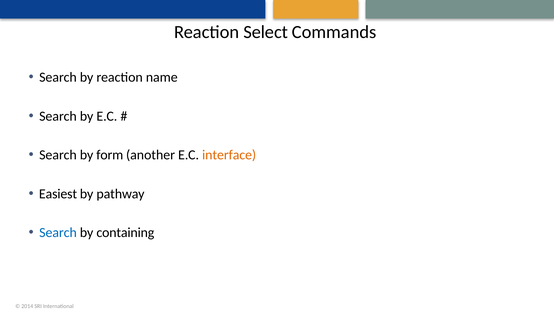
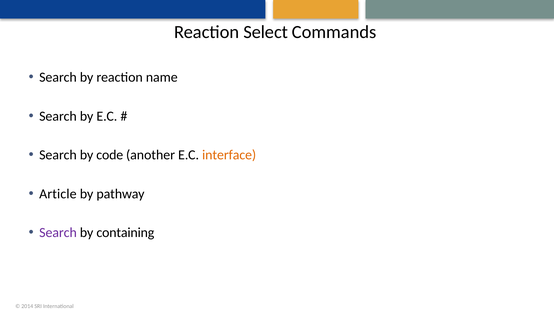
form: form -> code
Easiest: Easiest -> Article
Search at (58, 232) colour: blue -> purple
